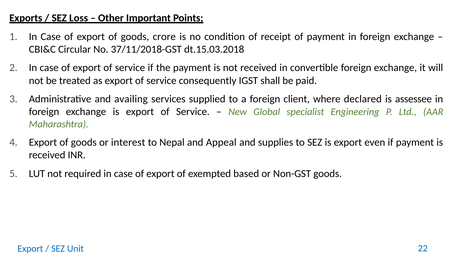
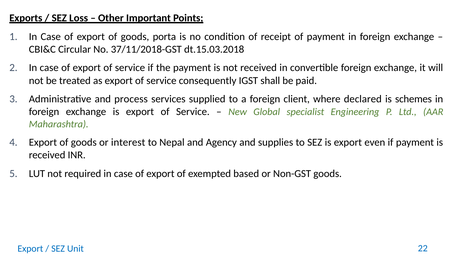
crore: crore -> porta
availing: availing -> process
assessee: assessee -> schemes
Appeal: Appeal -> Agency
